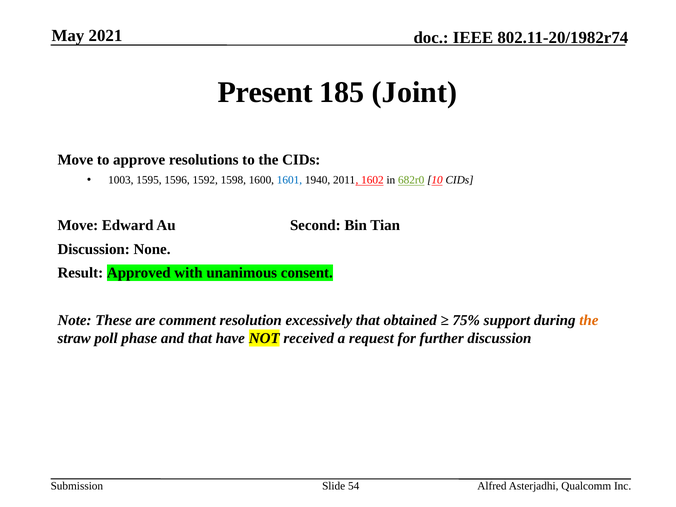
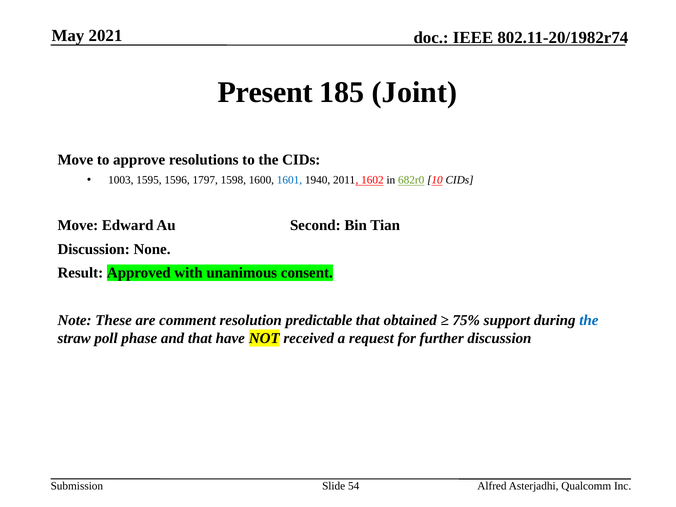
1592: 1592 -> 1797
excessively: excessively -> predictable
the at (589, 320) colour: orange -> blue
